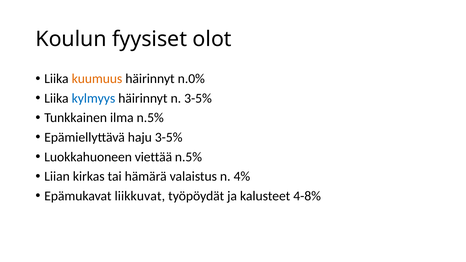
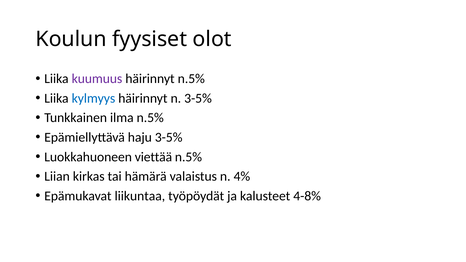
kuumuus colour: orange -> purple
häirinnyt n.0%: n.0% -> n.5%
liikkuvat: liikkuvat -> liikuntaa
